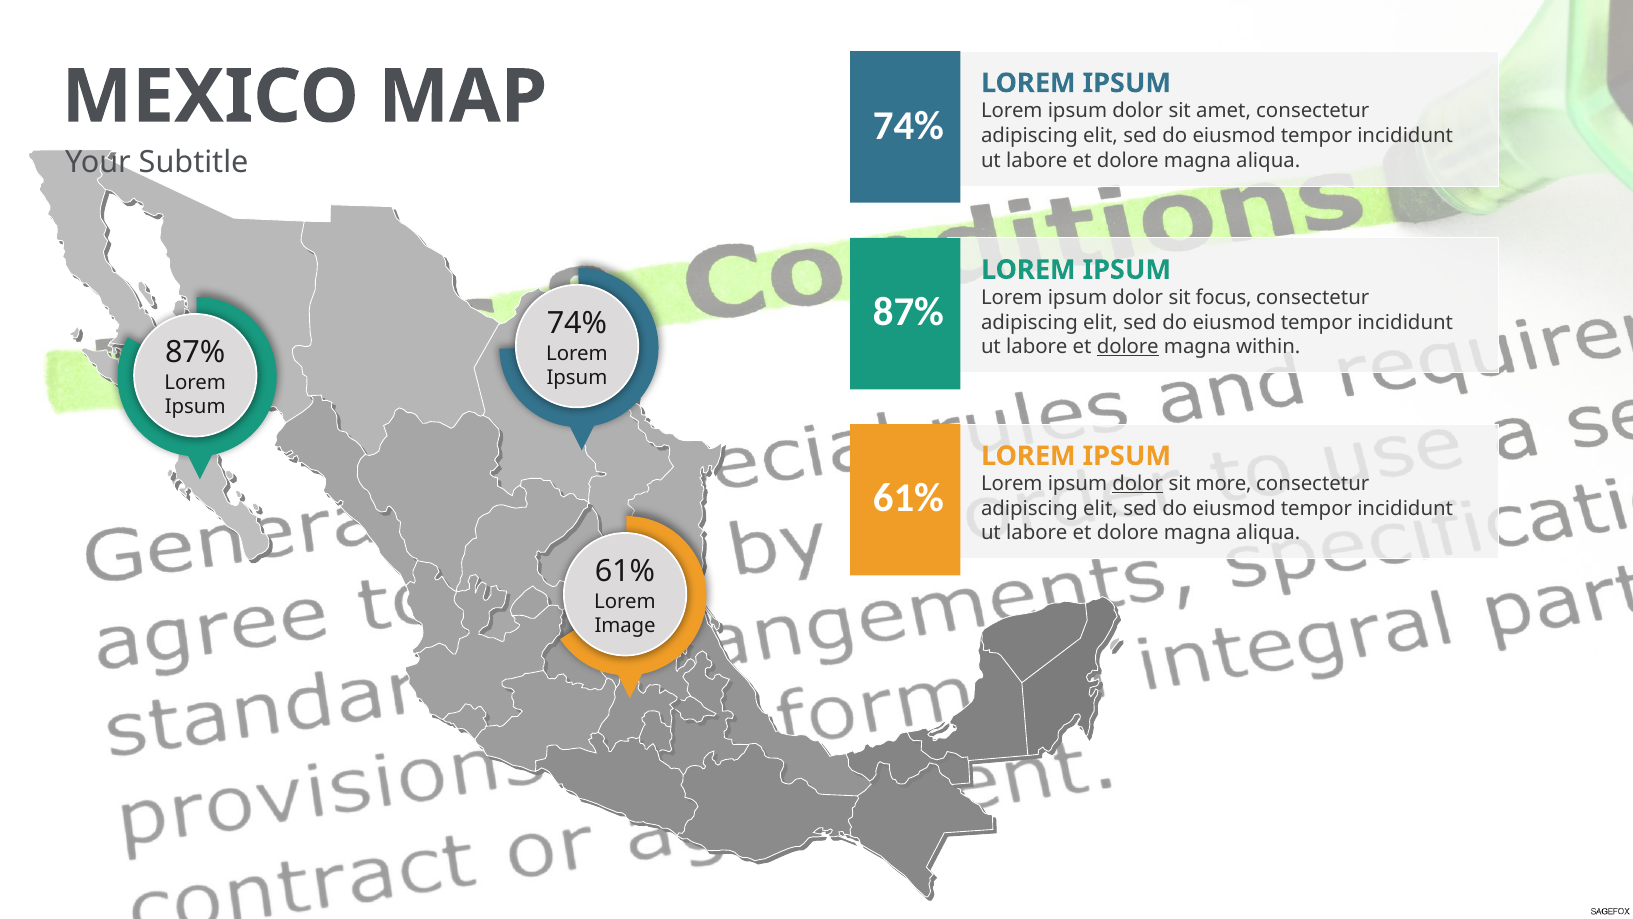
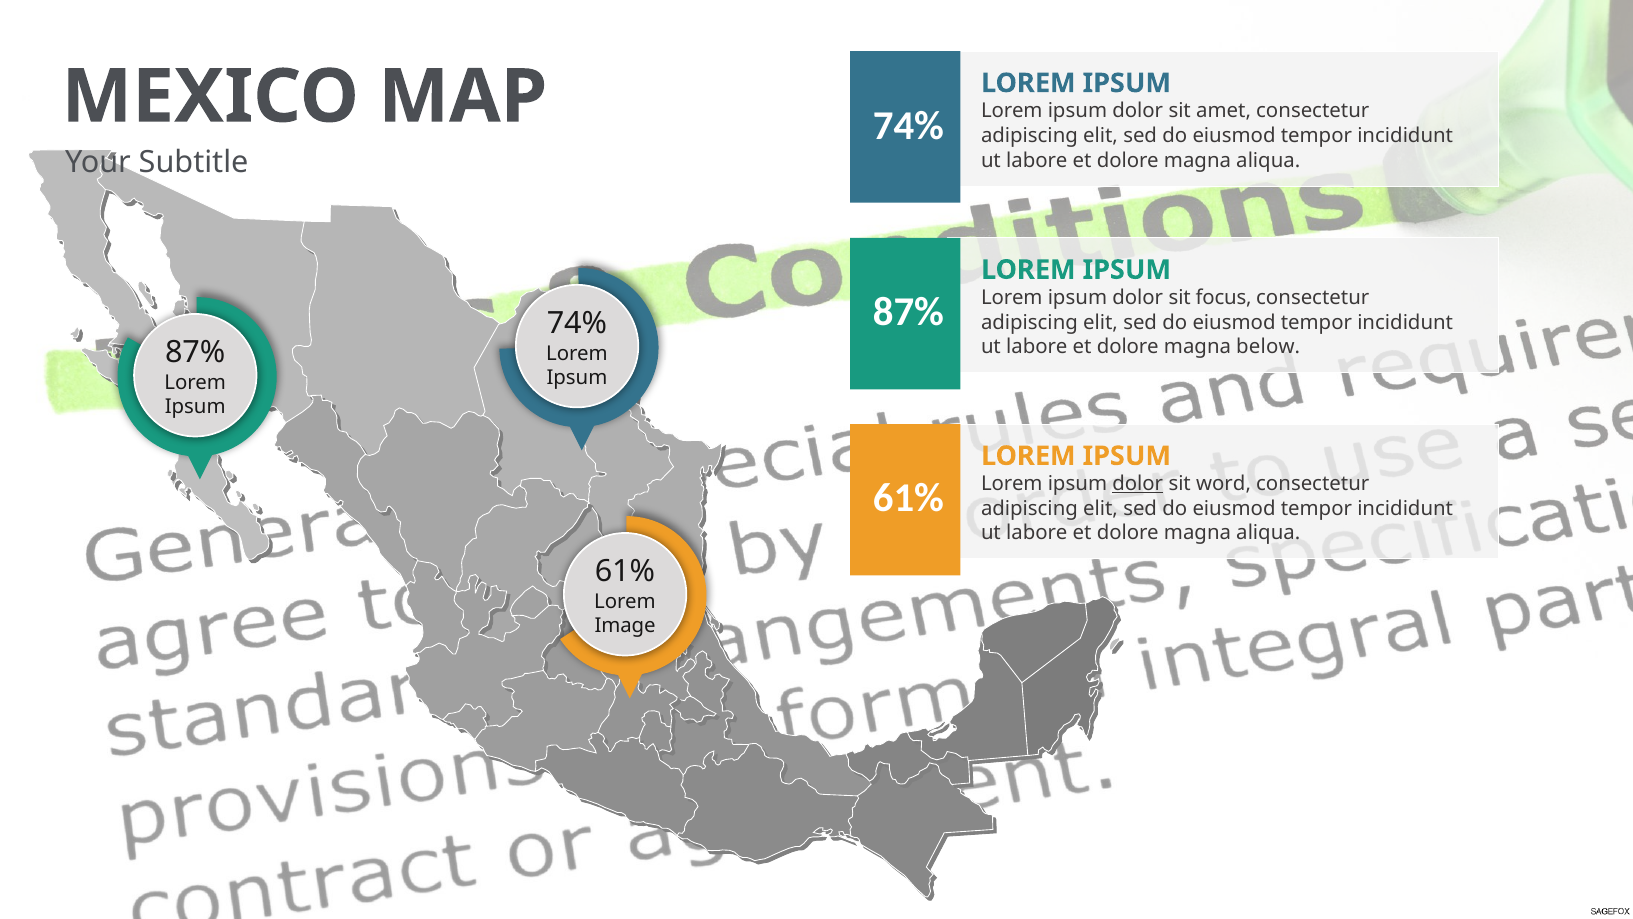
dolore at (1128, 347) underline: present -> none
within: within -> below
more: more -> word
